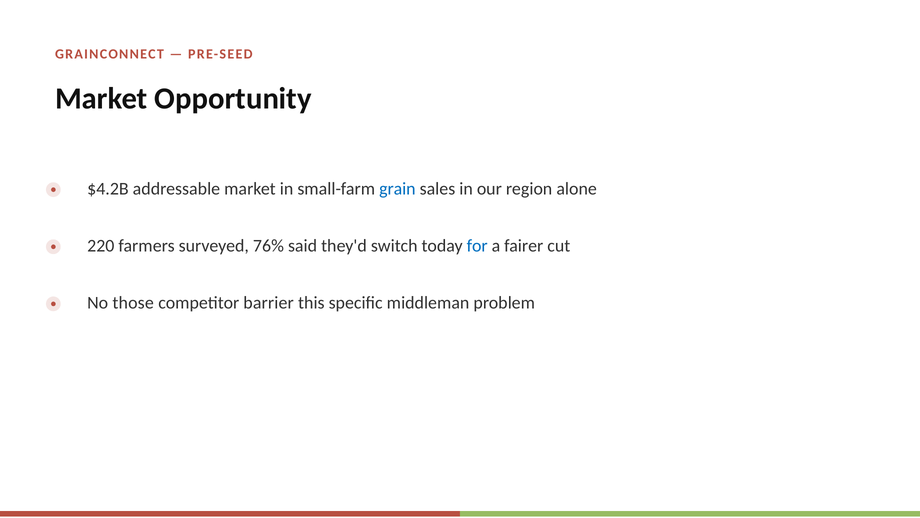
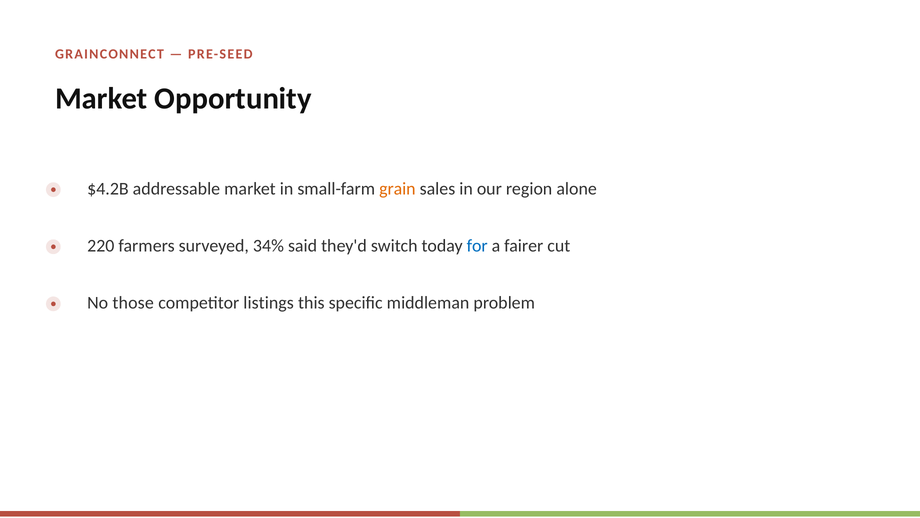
grain colour: blue -> orange
76%: 76% -> 34%
barrier: barrier -> listings
